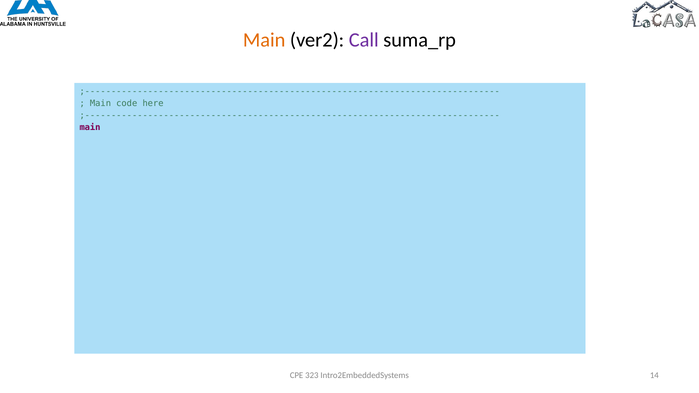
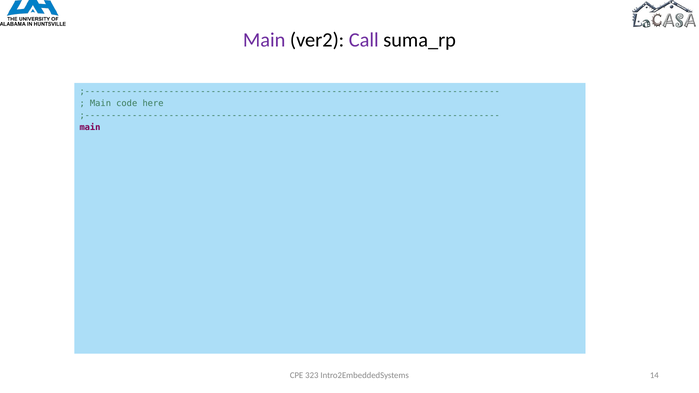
Main at (264, 40) colour: orange -> purple
